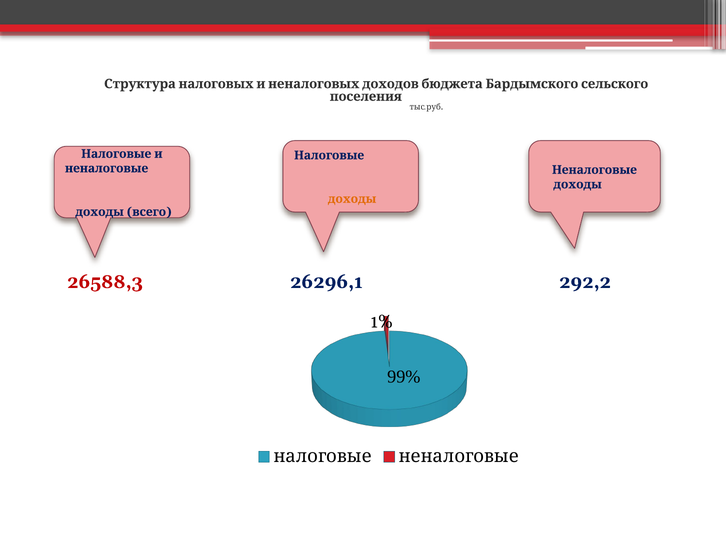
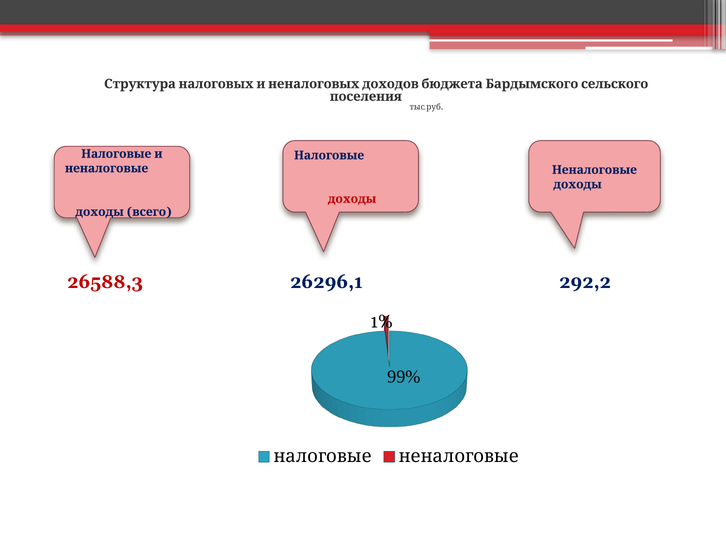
доходы at (352, 199) colour: orange -> red
